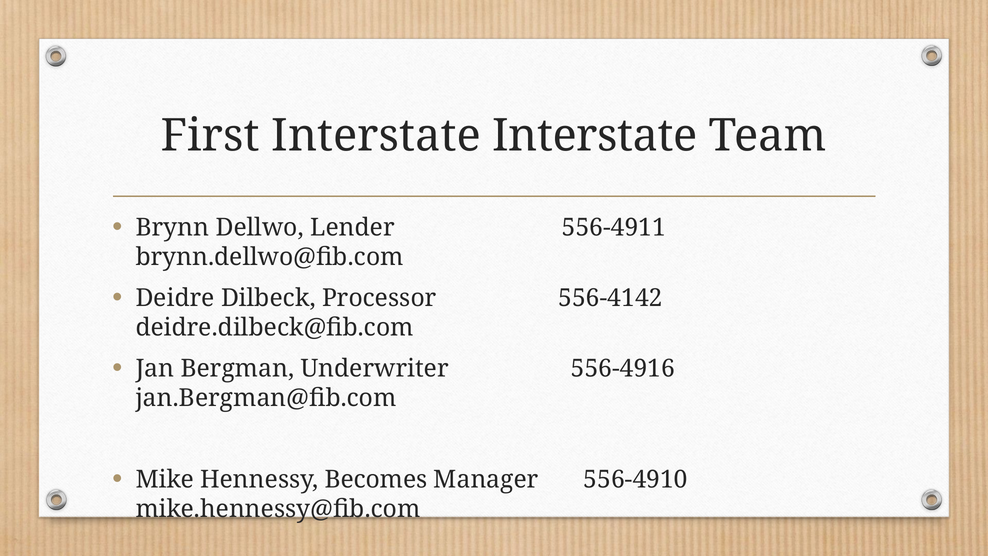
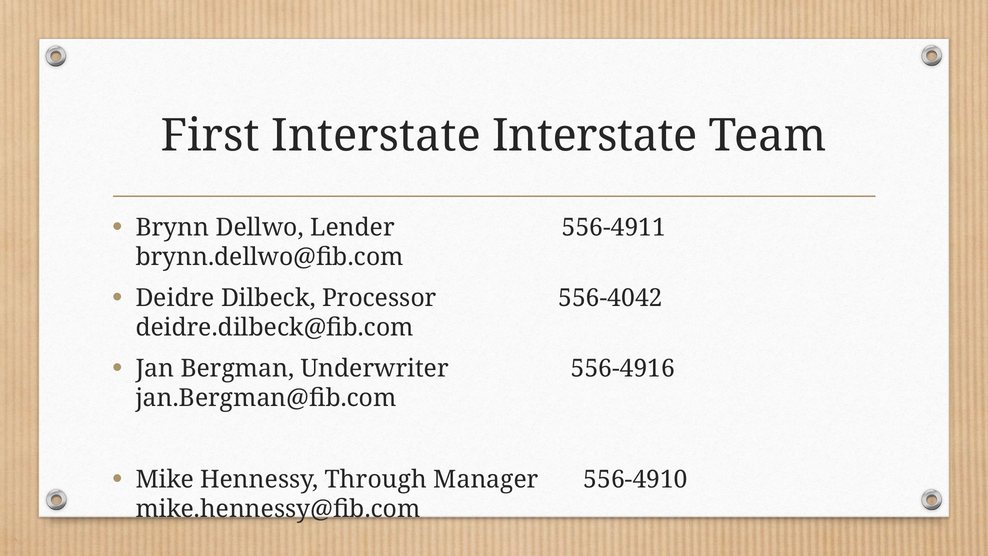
556-4142: 556-4142 -> 556-4042
Becomes: Becomes -> Through
